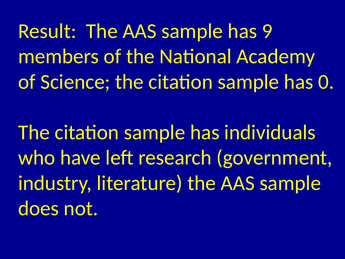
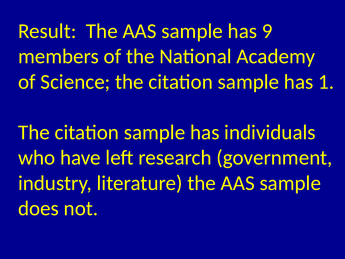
0: 0 -> 1
